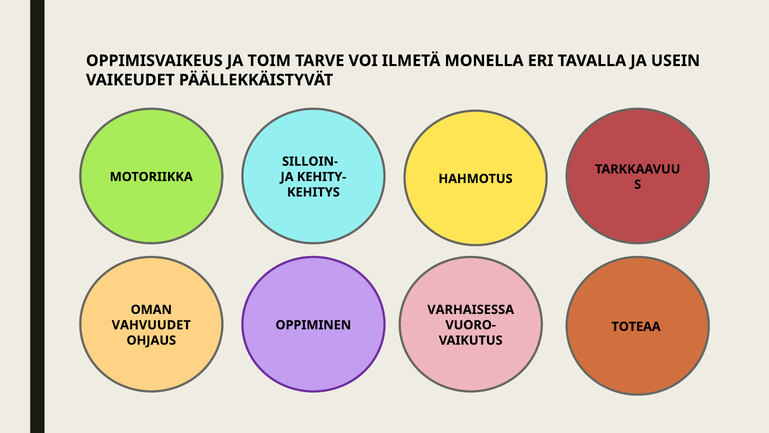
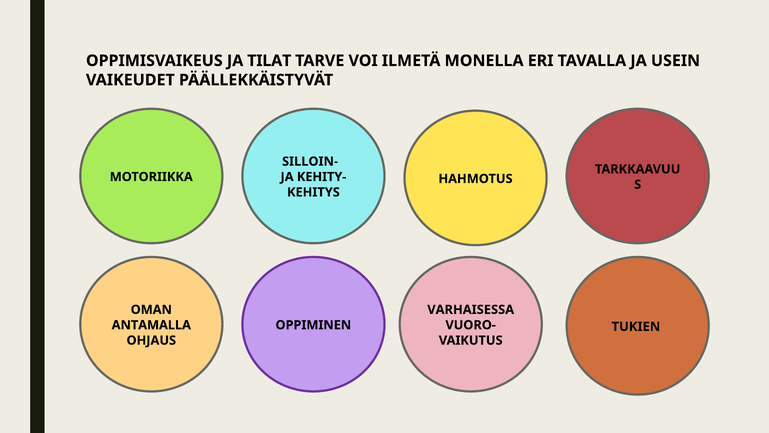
TOIM: TOIM -> TILAT
VAHVUUDET: VAHVUUDET -> ANTAMALLA
TOTEAA: TOTEAA -> TUKIEN
